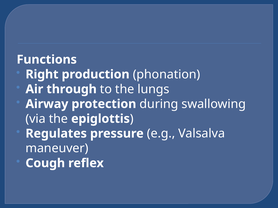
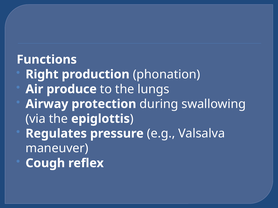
through: through -> produce
